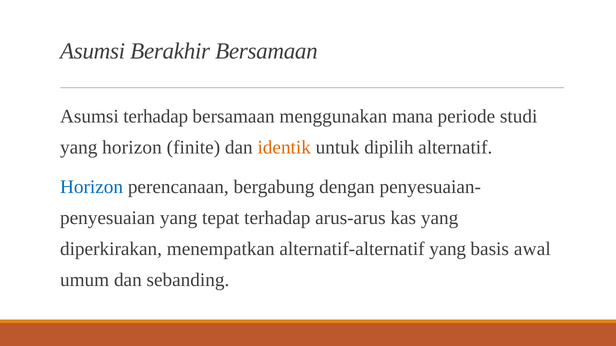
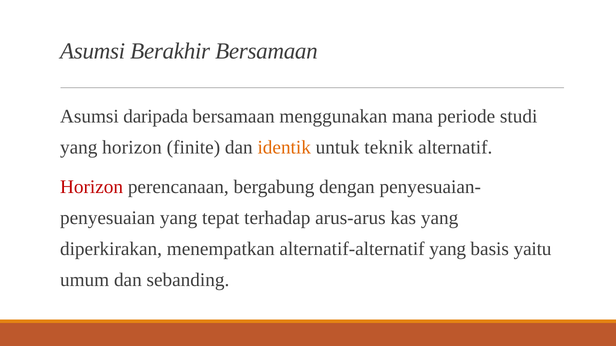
Asumsi terhadap: terhadap -> daripada
dipilih: dipilih -> teknik
Horizon at (92, 187) colour: blue -> red
awal: awal -> yaitu
